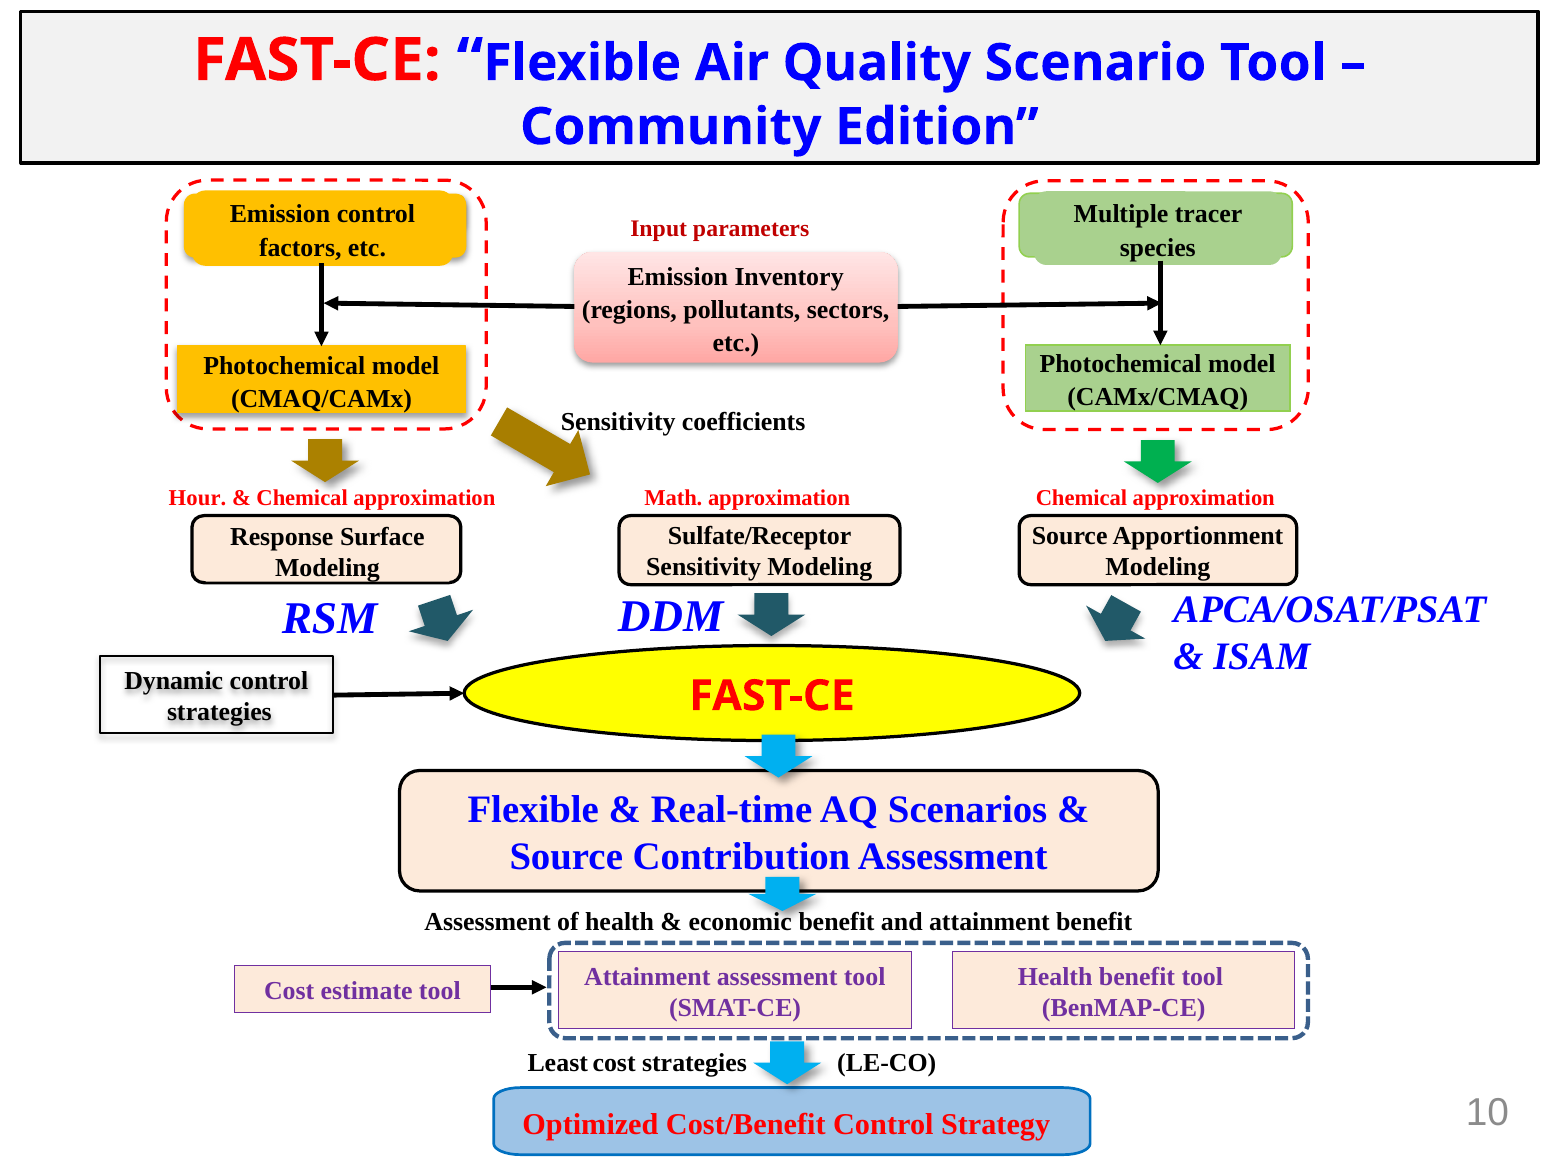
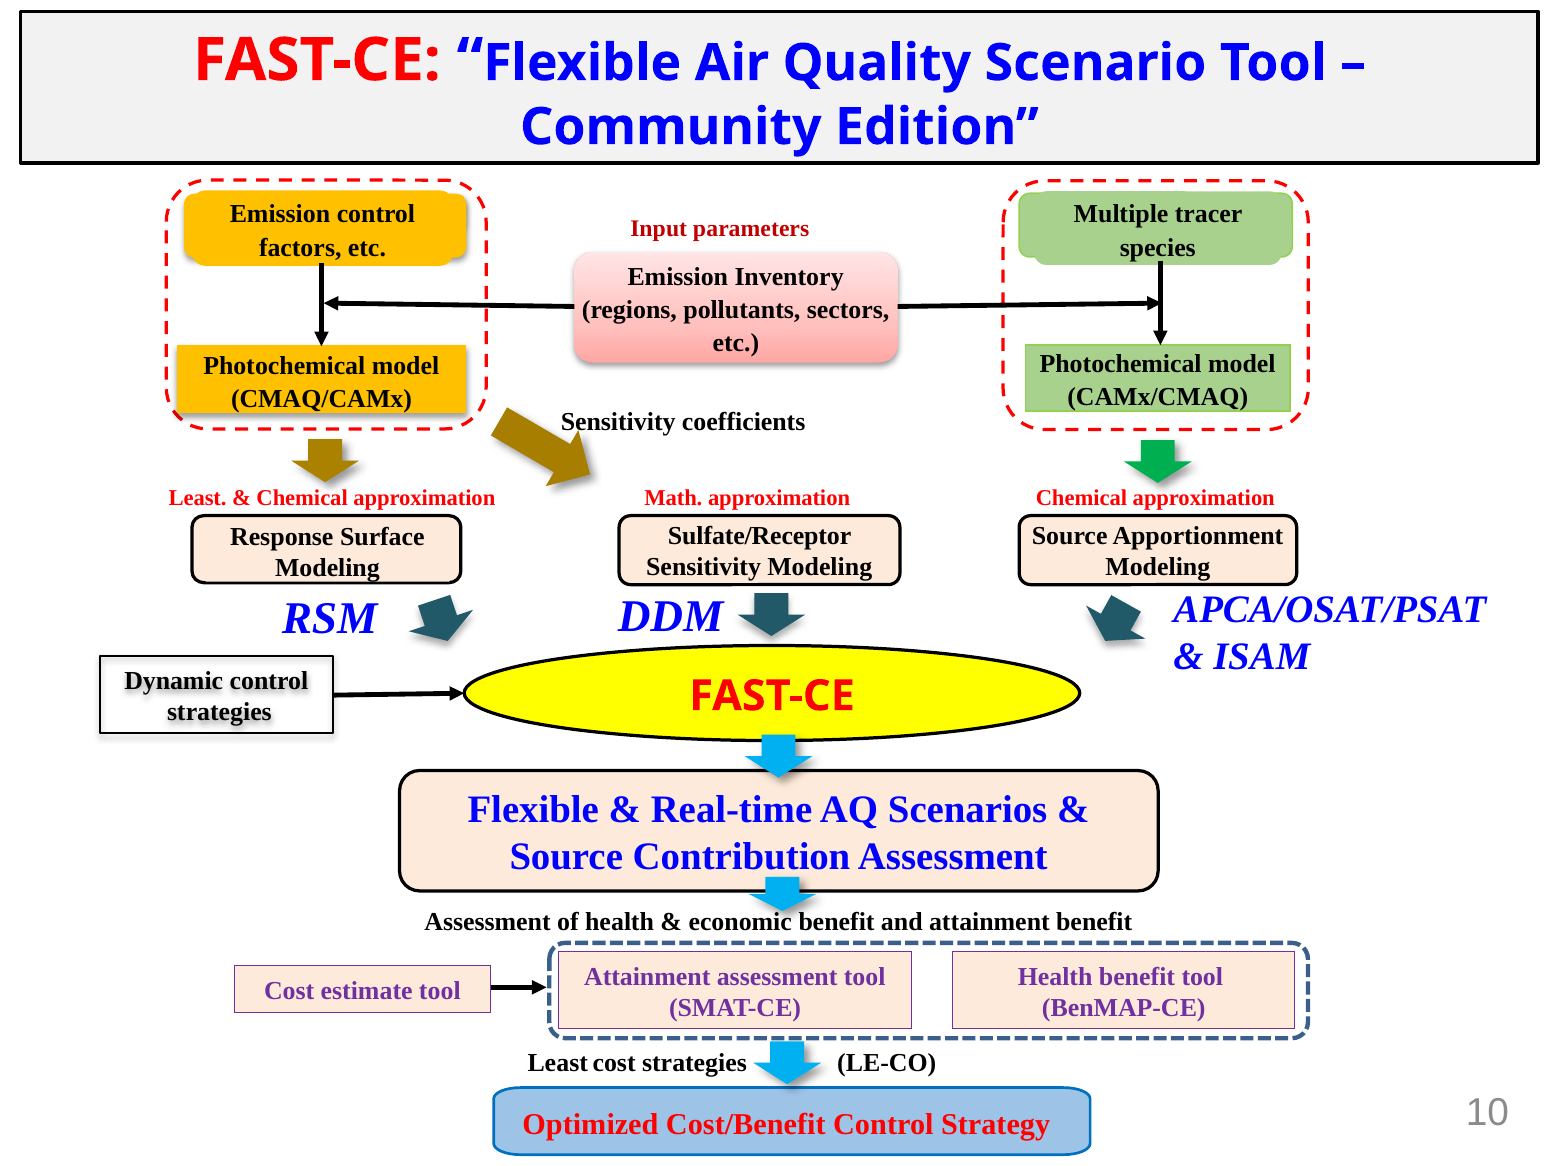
Hour at (197, 498): Hour -> Least
